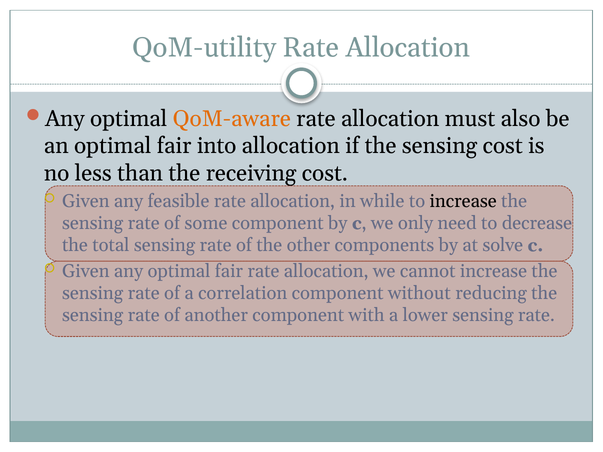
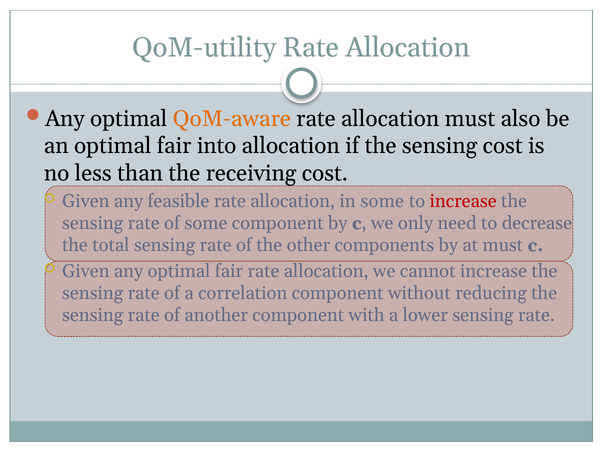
in while: while -> some
increase at (463, 201) colour: black -> red
at solve: solve -> must
